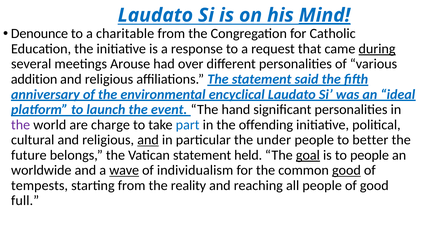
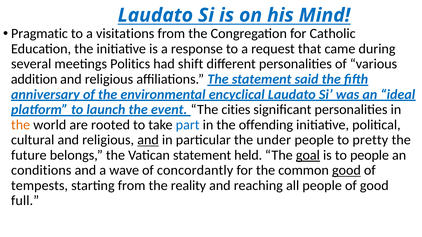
Mind underline: present -> none
Denounce: Denounce -> Pragmatic
charitable: charitable -> visitations
during underline: present -> none
Arouse: Arouse -> Politics
over: over -> shift
hand: hand -> cities
the at (21, 125) colour: purple -> orange
charge: charge -> rooted
better: better -> pretty
worldwide: worldwide -> conditions
wave underline: present -> none
individualism: individualism -> concordantly
